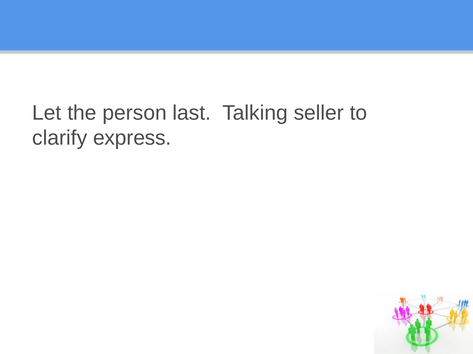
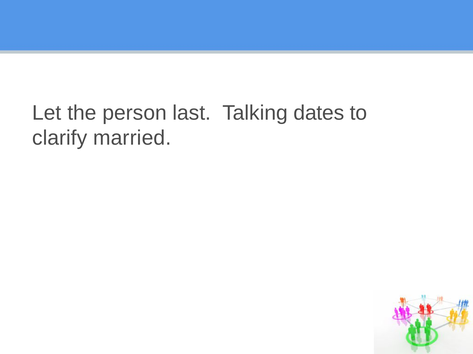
seller: seller -> dates
express: express -> married
